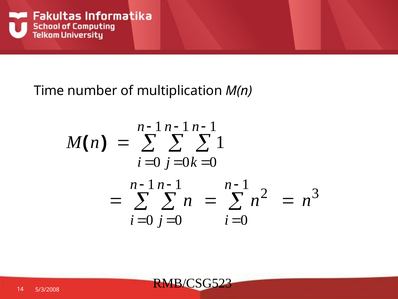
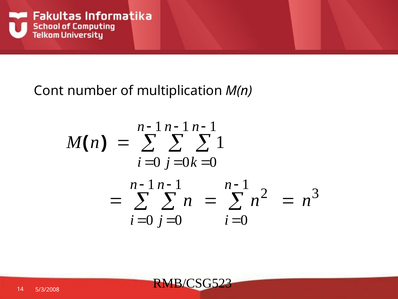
Time: Time -> Cont
